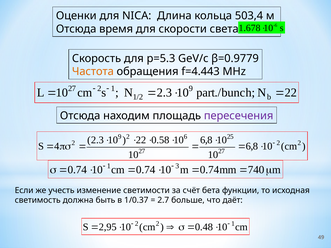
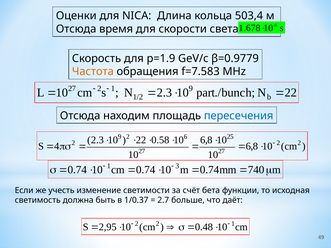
p=5.3: p=5.3 -> p=1.9
f=4.443: f=4.443 -> f=7.583
пересечения colour: purple -> blue
